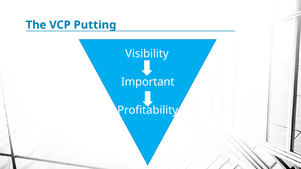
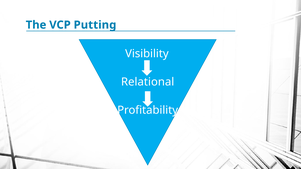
Important: Important -> Relational
